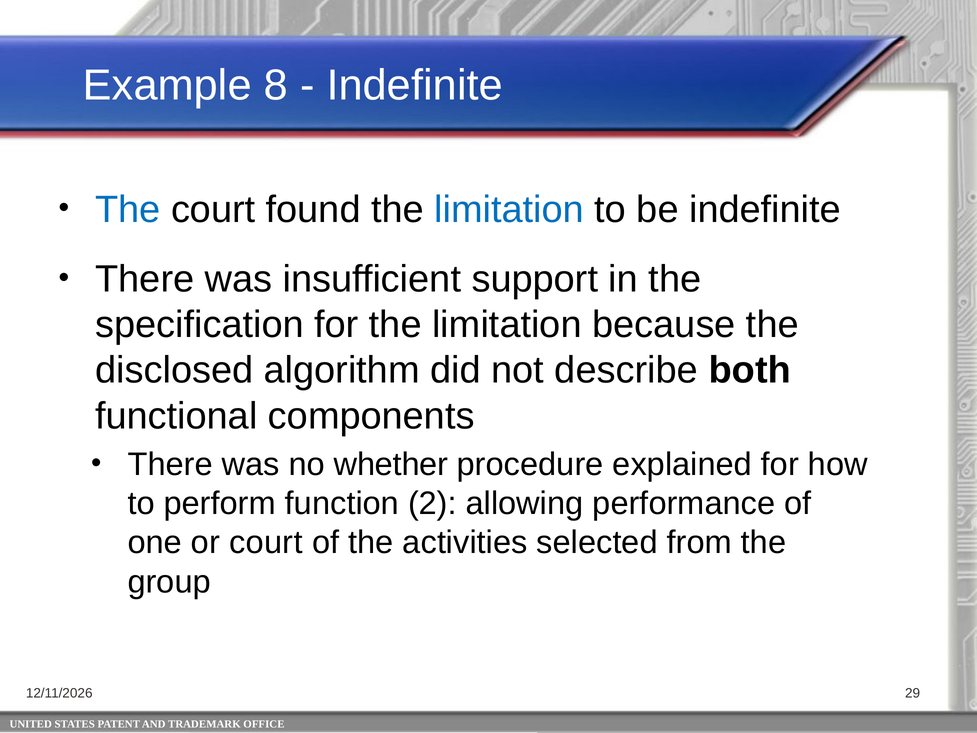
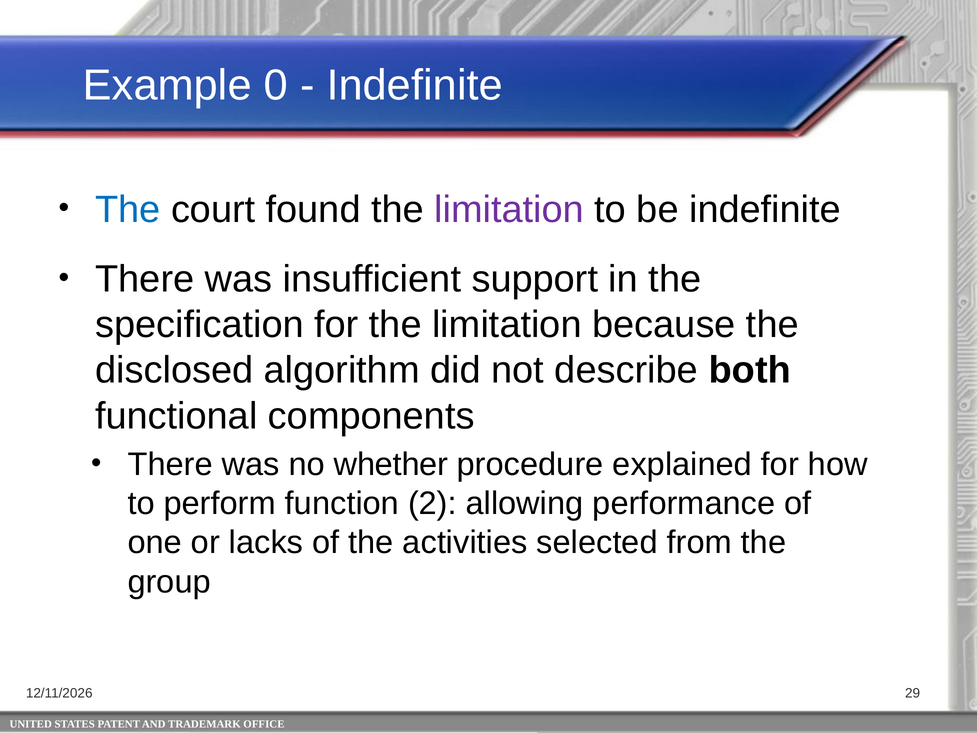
8: 8 -> 0
limitation at (509, 209) colour: blue -> purple
or court: court -> lacks
